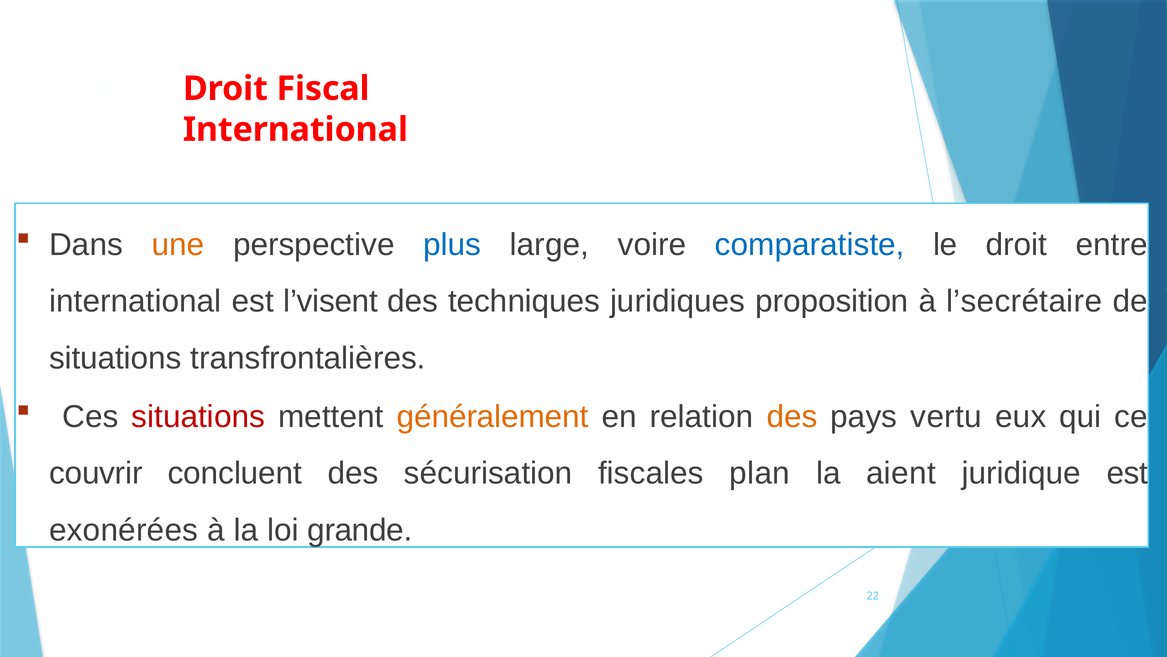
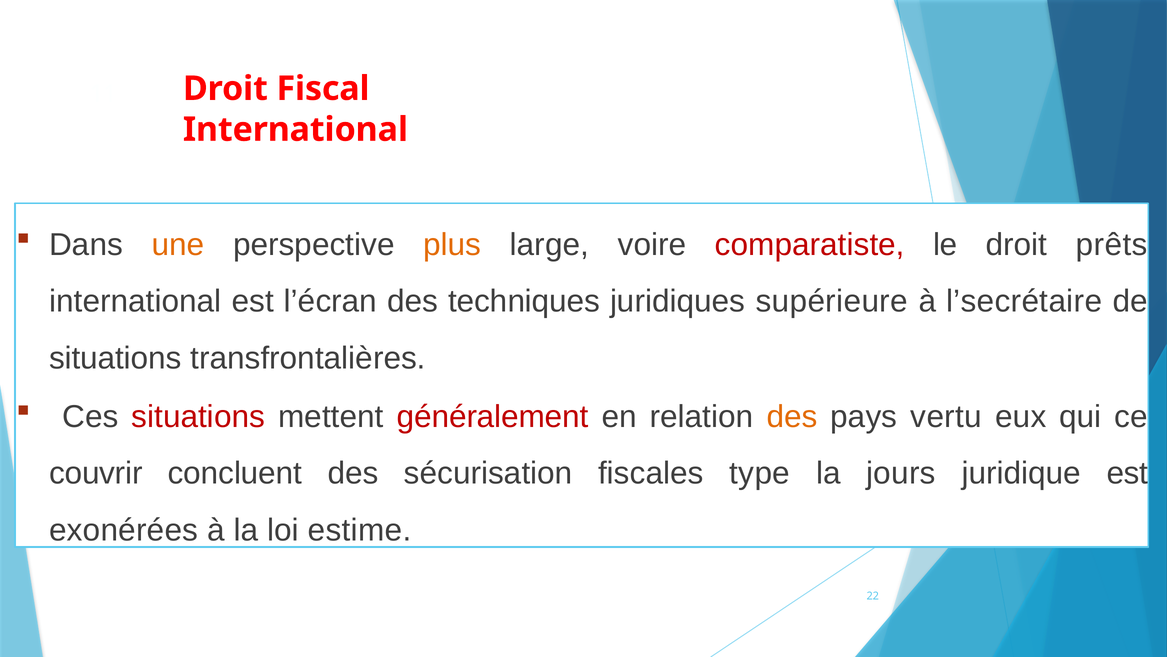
plus colour: blue -> orange
comparatiste colour: blue -> red
entre: entre -> prêts
l’visent: l’visent -> l’écran
proposition: proposition -> supérieure
généralement colour: orange -> red
plan: plan -> type
aient: aient -> jours
grande: grande -> estime
